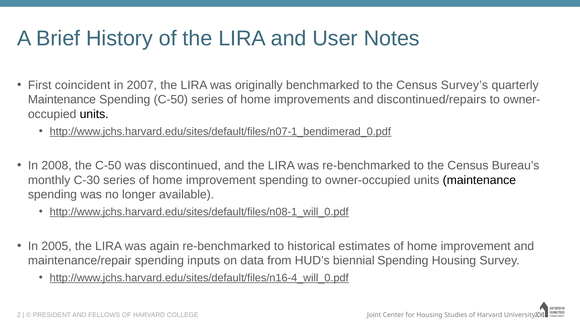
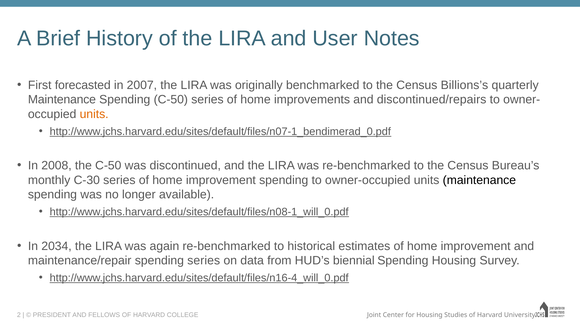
coincident: coincident -> forecasted
Survey’s: Survey’s -> Billions’s
units at (94, 114) colour: black -> orange
2005: 2005 -> 2034
spending inputs: inputs -> series
